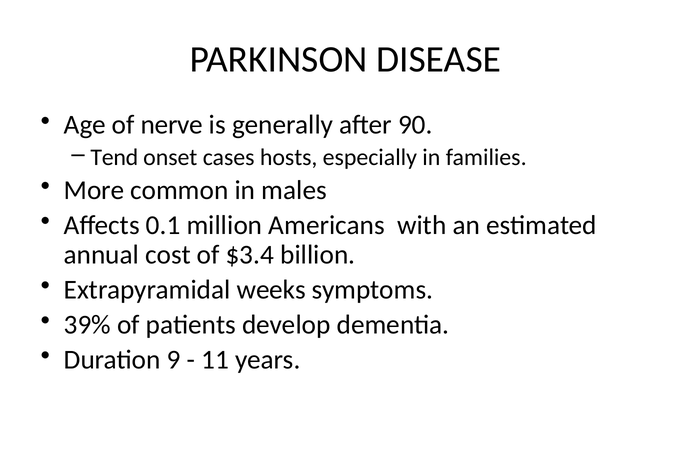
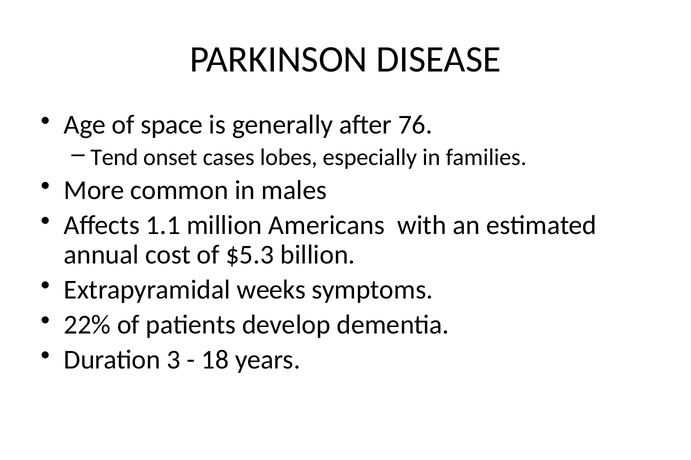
nerve: nerve -> space
90: 90 -> 76
hosts: hosts -> lobes
0.1: 0.1 -> 1.1
$3.4: $3.4 -> $5.3
39%: 39% -> 22%
9: 9 -> 3
11: 11 -> 18
